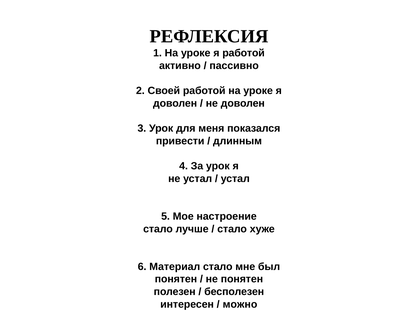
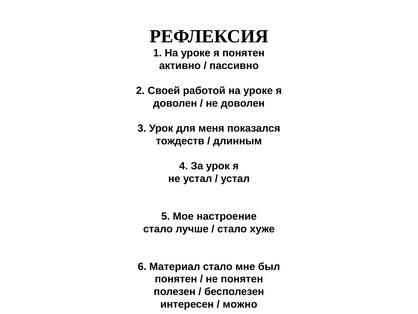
я работой: работой -> понятен
привести: привести -> тождеств
